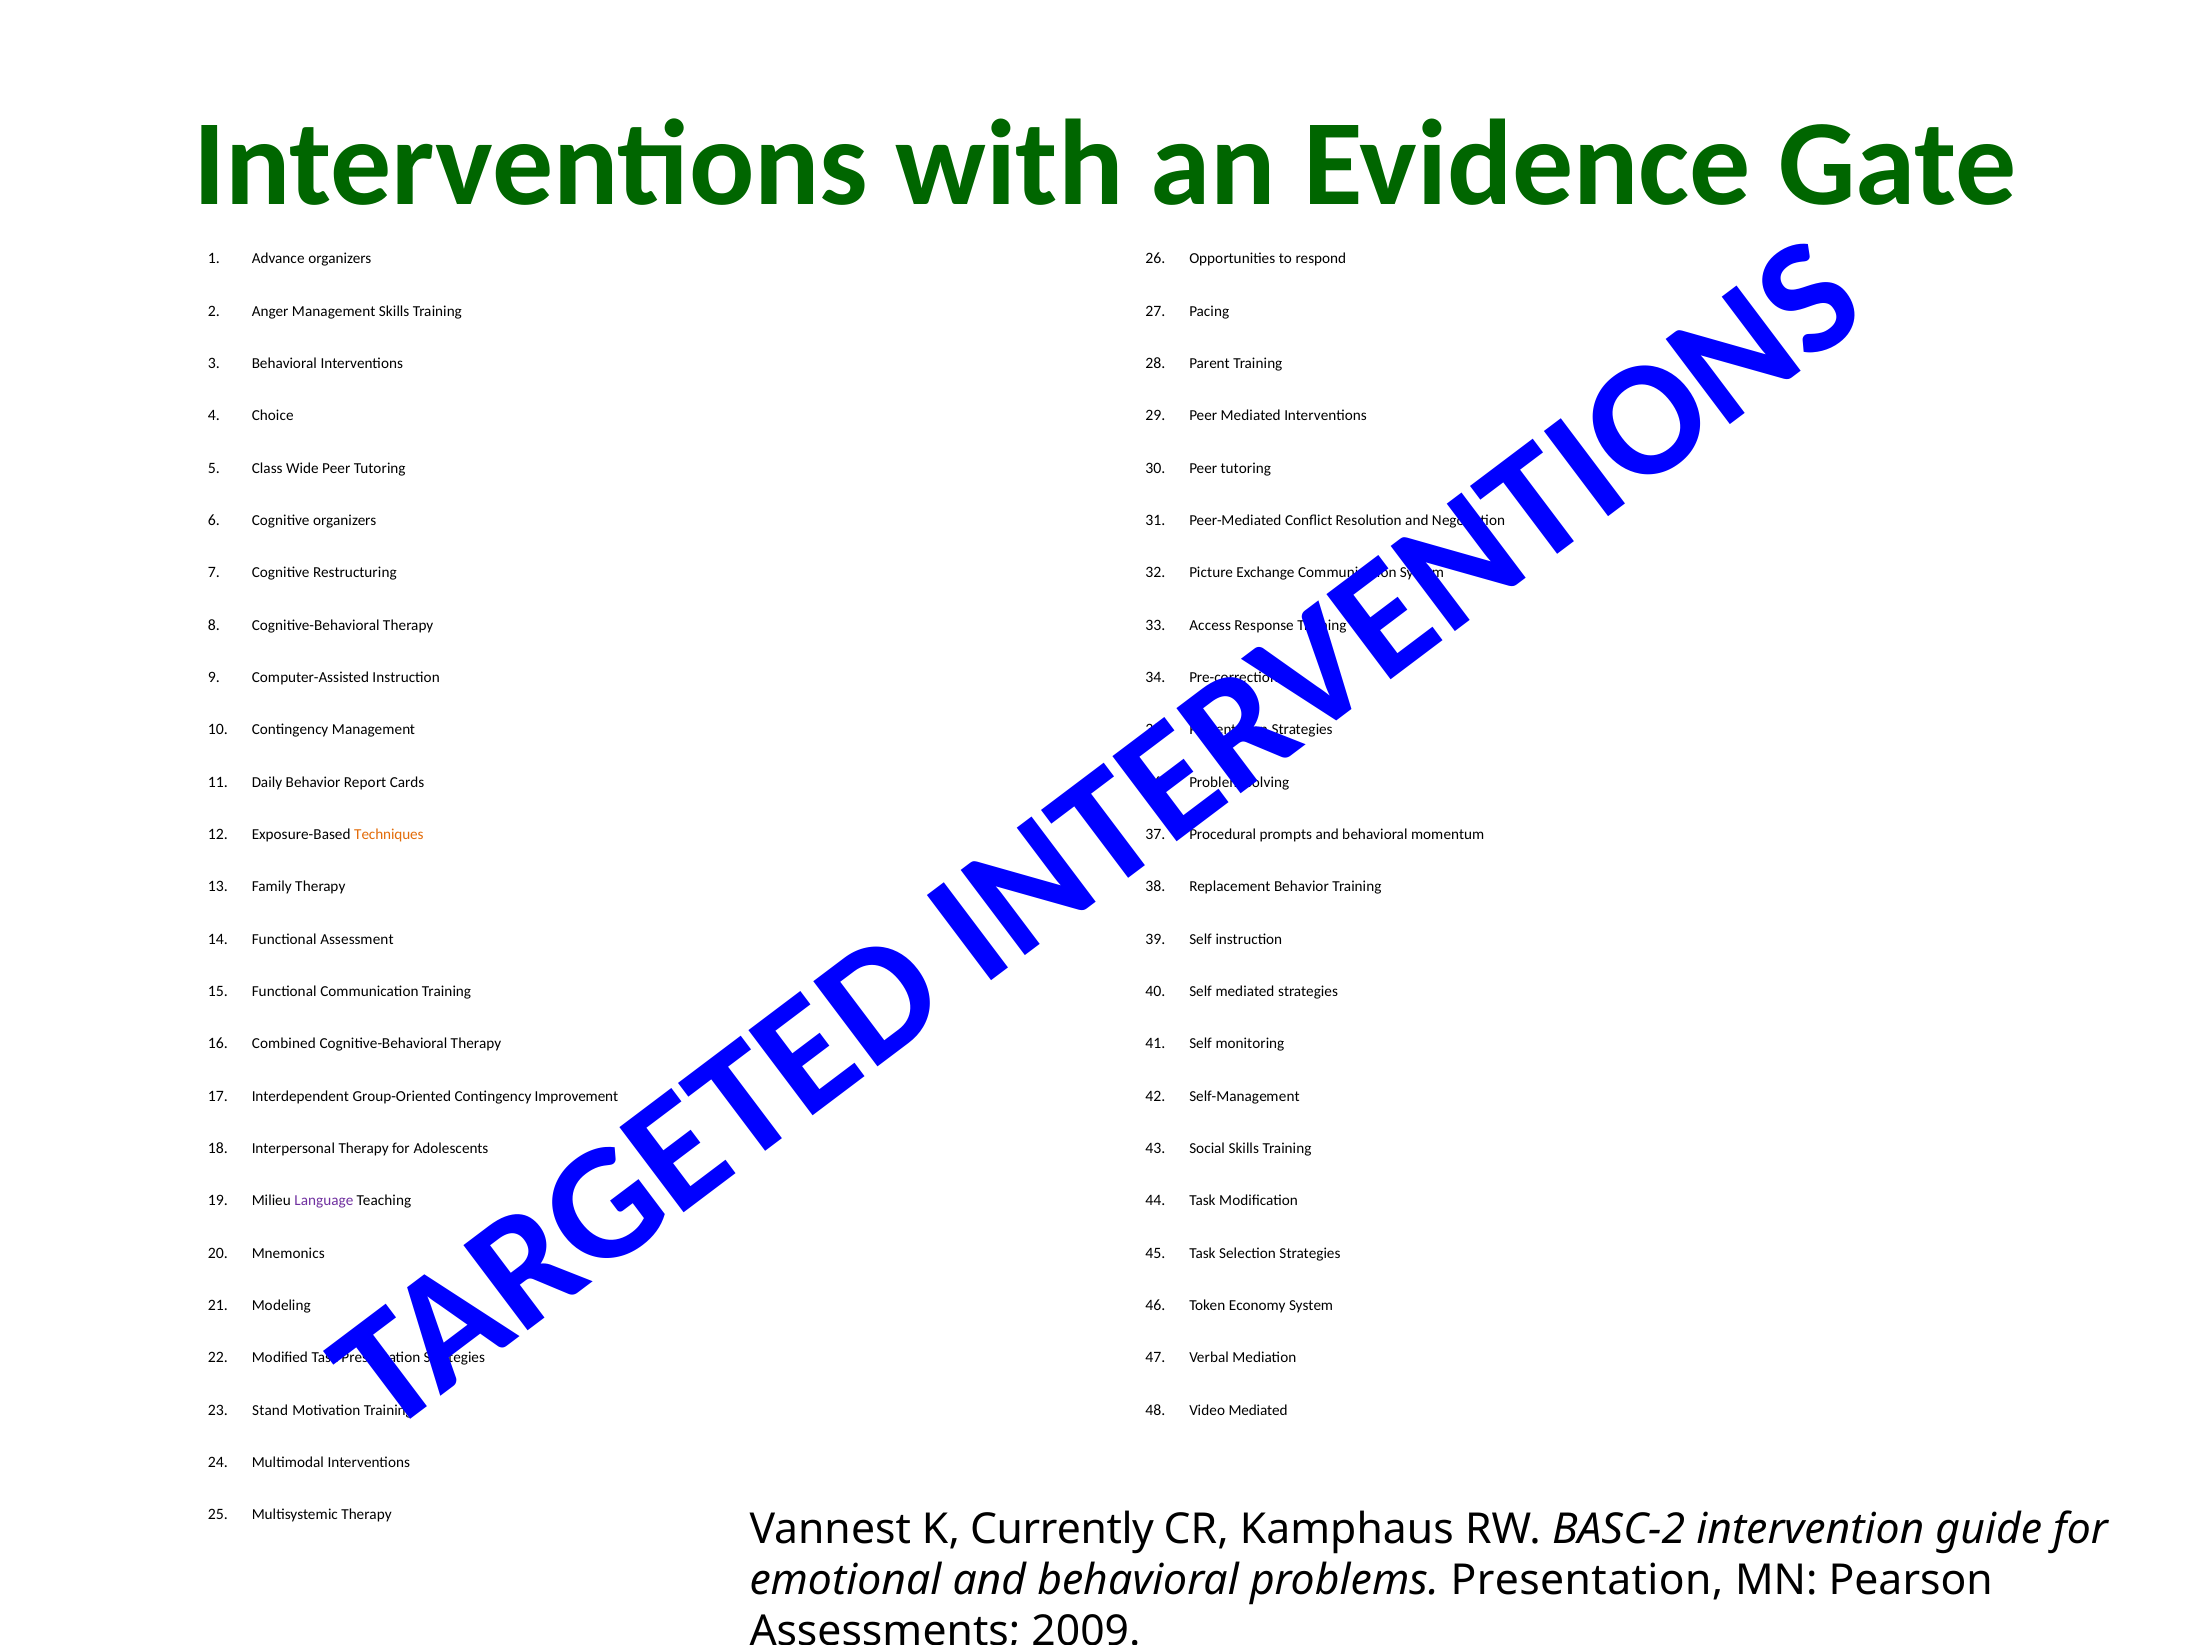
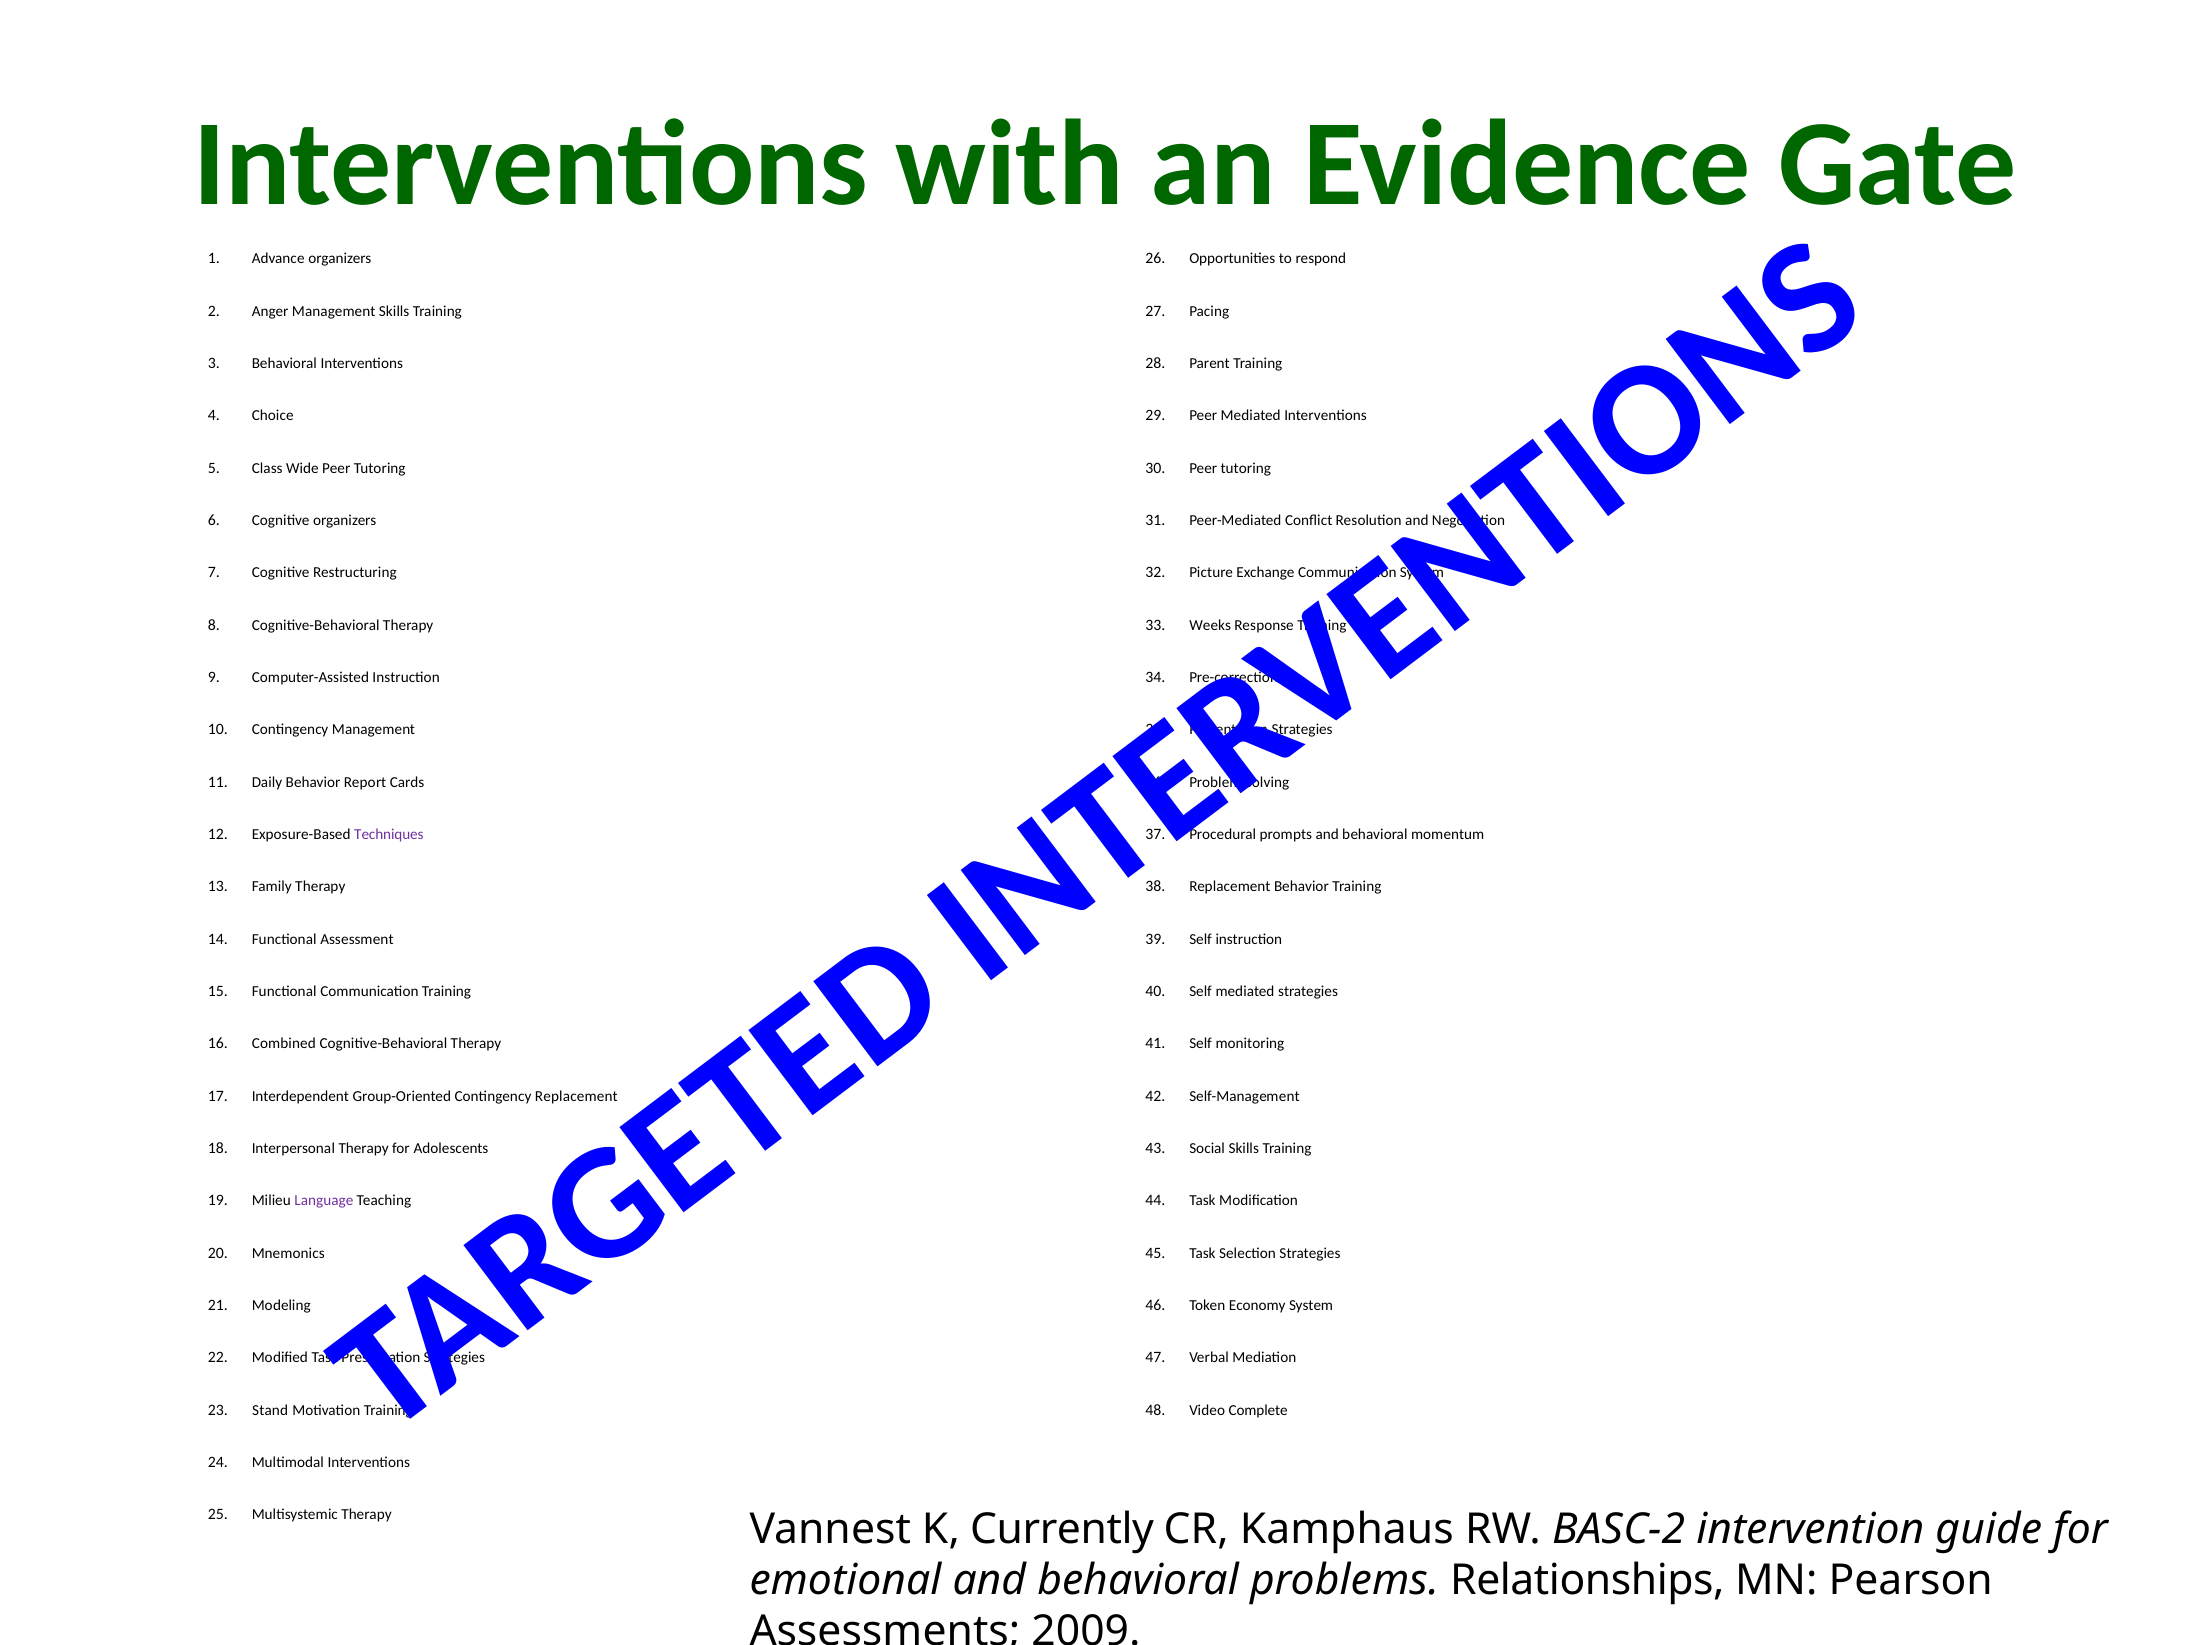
Access: Access -> Weeks
Techniques colour: orange -> purple
Contingency Improvement: Improvement -> Replacement
Video Mediated: Mediated -> Complete
problems Presentation: Presentation -> Relationships
